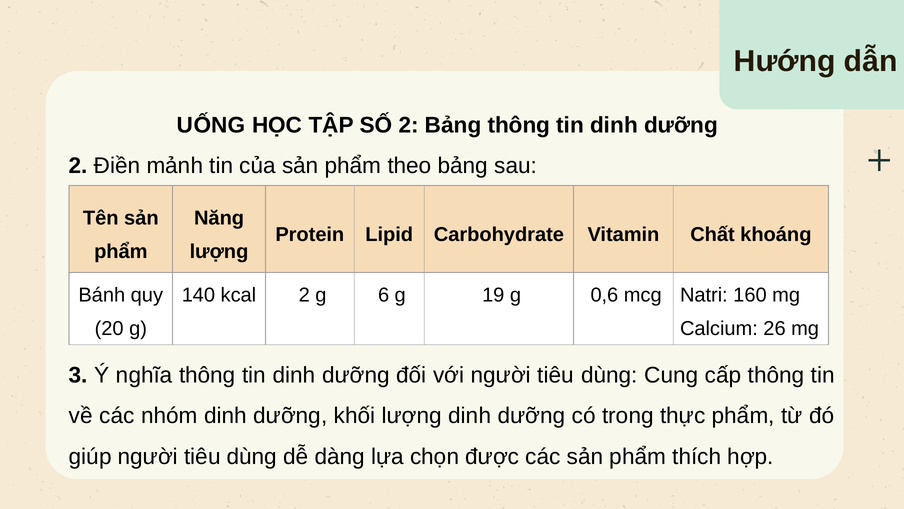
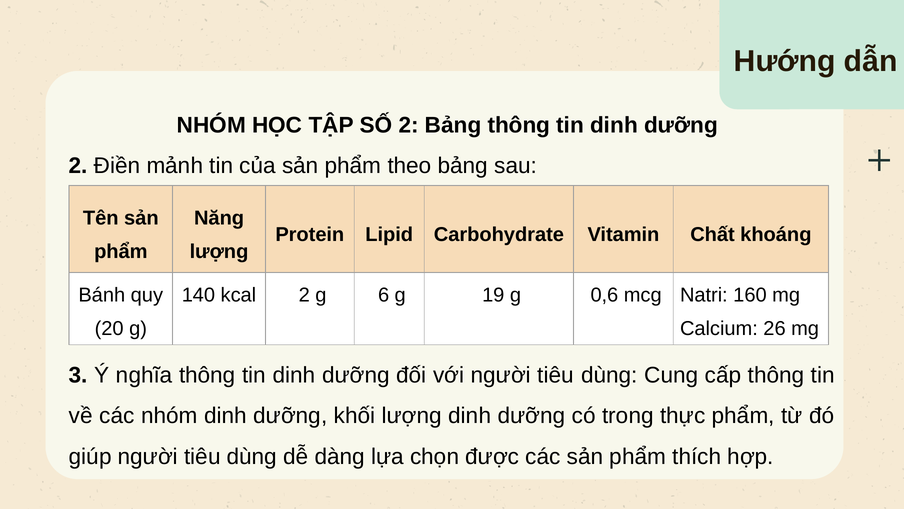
UỐNG at (211, 125): UỐNG -> NHÓM
